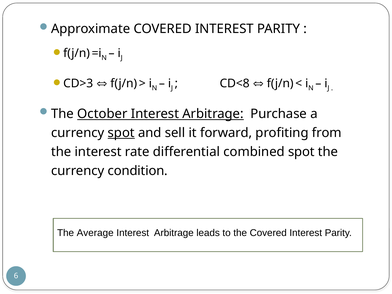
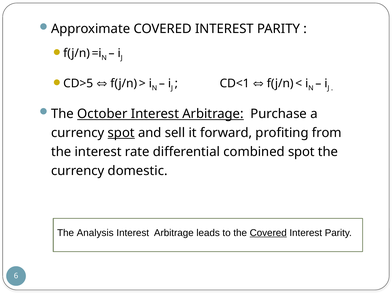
CD>3: CD>3 -> CD>5
CD<8: CD<8 -> CD<1
condition: condition -> domestic
Average: Average -> Analysis
Covered at (268, 233) underline: none -> present
